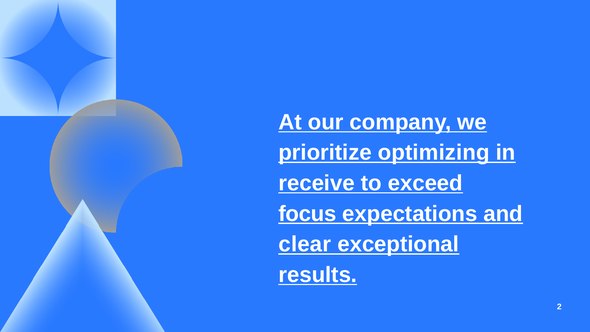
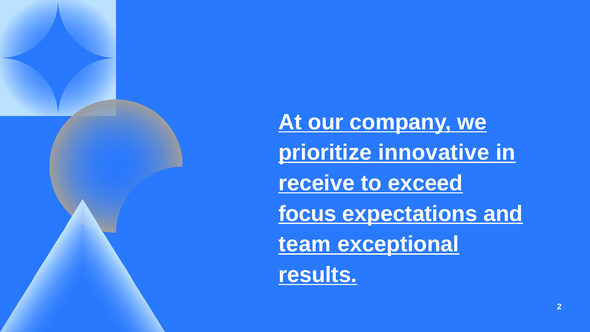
optimizing: optimizing -> innovative
clear: clear -> team
